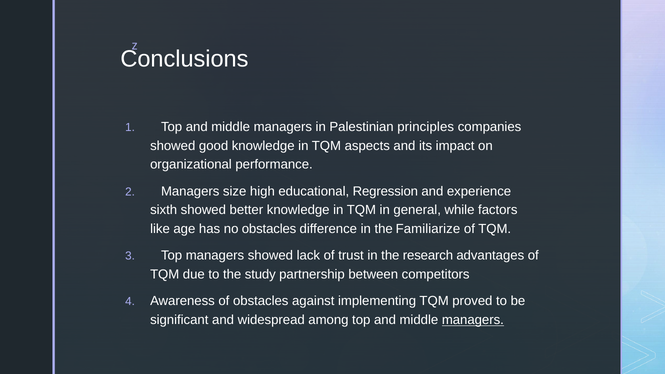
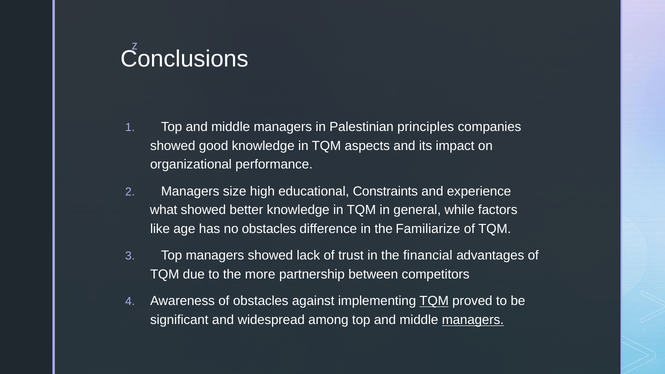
Regression: Regression -> Constraints
sixth: sixth -> what
research: research -> financial
study: study -> more
TQM at (434, 301) underline: none -> present
